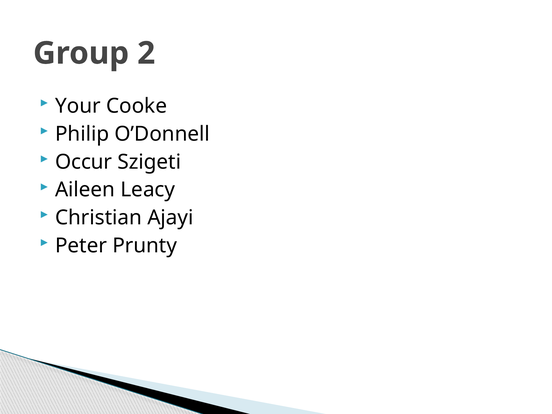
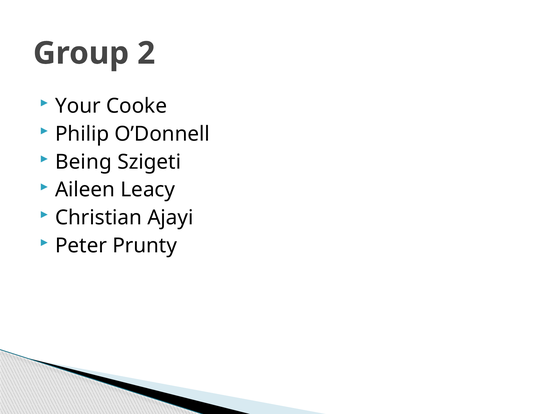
Occur: Occur -> Being
